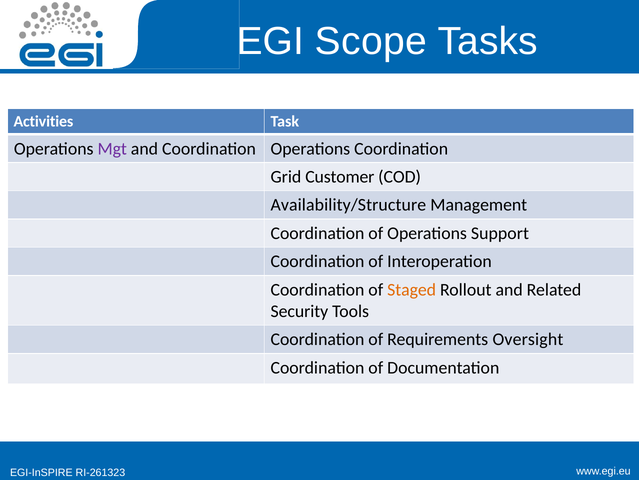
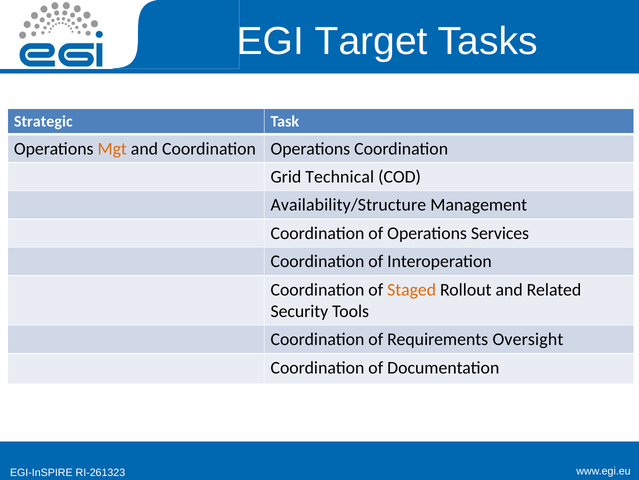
Scope: Scope -> Target
Activities: Activities -> Strategic
Mgt colour: purple -> orange
Customer: Customer -> Technical
Support: Support -> Services
